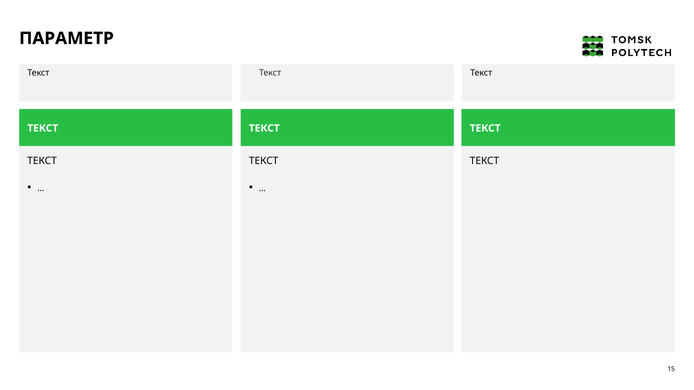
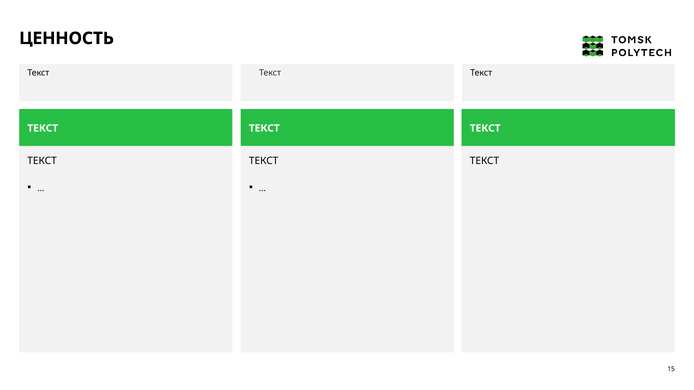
ПАРАМЕТР: ПАРАМЕТР -> ЦЕННОСТЬ
